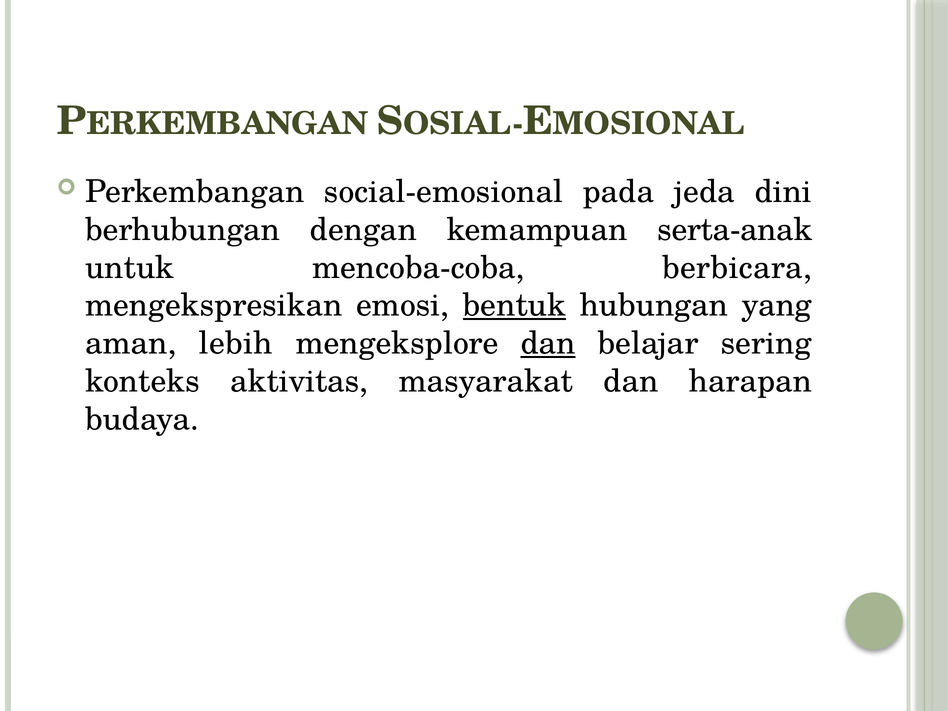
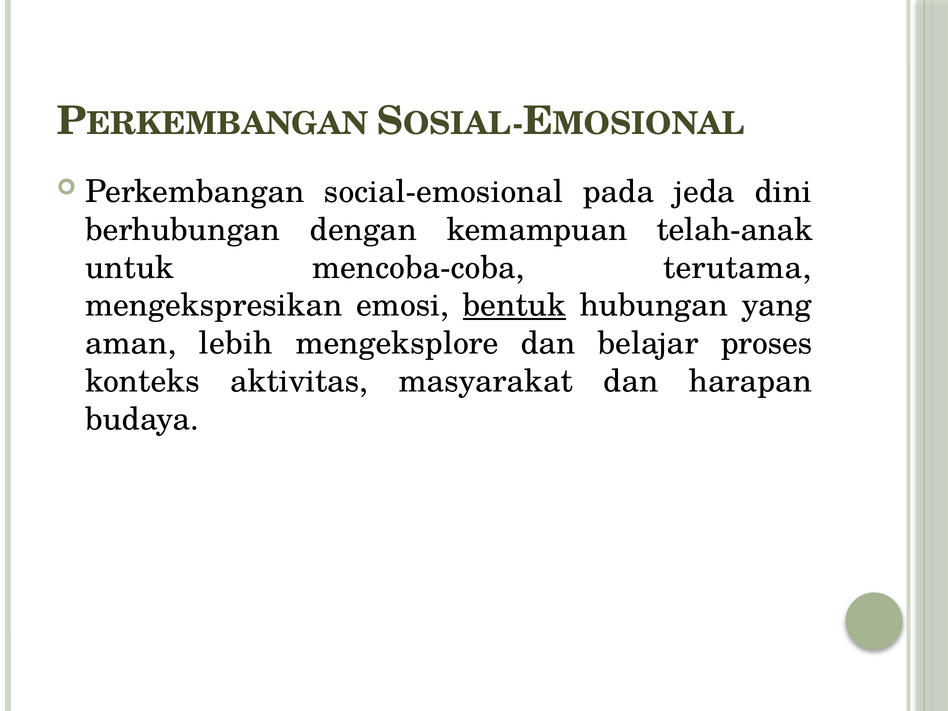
serta-anak: serta-anak -> telah-anak
berbicara: berbicara -> terutama
dan at (548, 343) underline: present -> none
sering: sering -> proses
